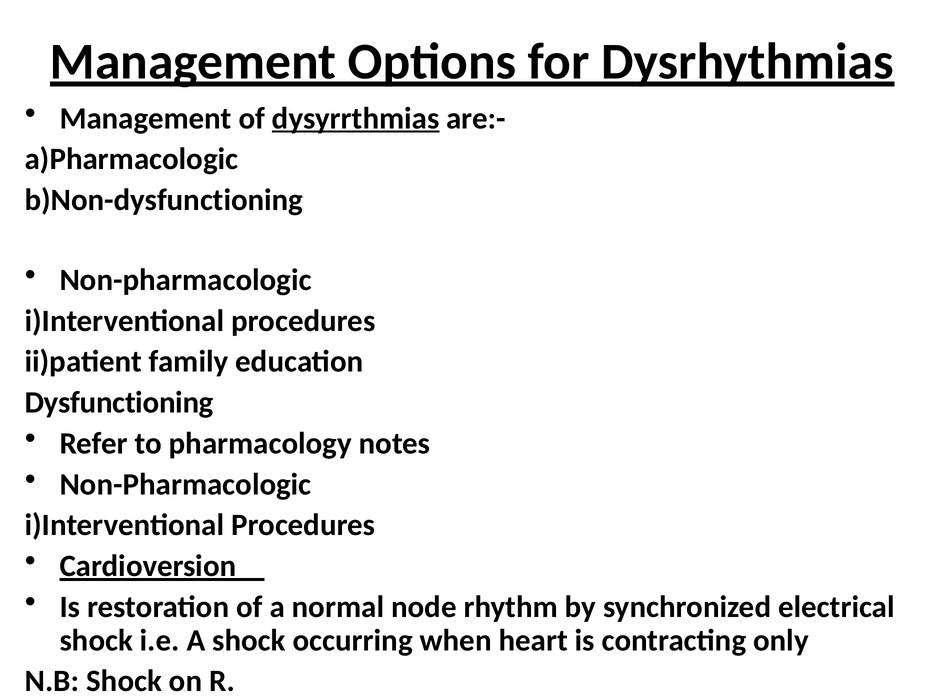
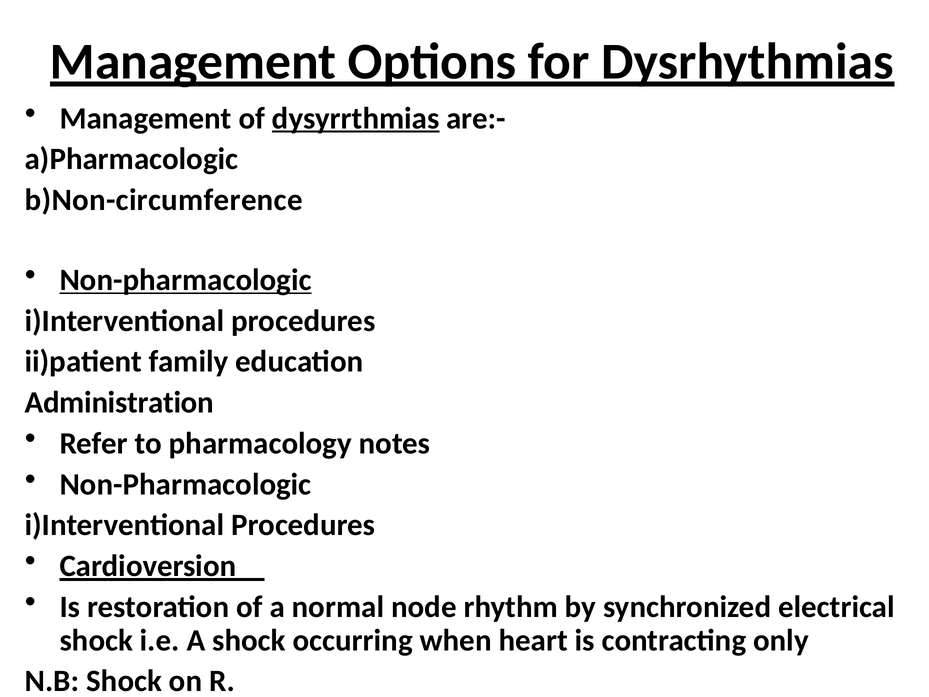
b)Non-dysfunctioning: b)Non-dysfunctioning -> b)Non-circumference
Non-pharmacologic at (186, 280) underline: none -> present
Dysfunctioning: Dysfunctioning -> Administration
